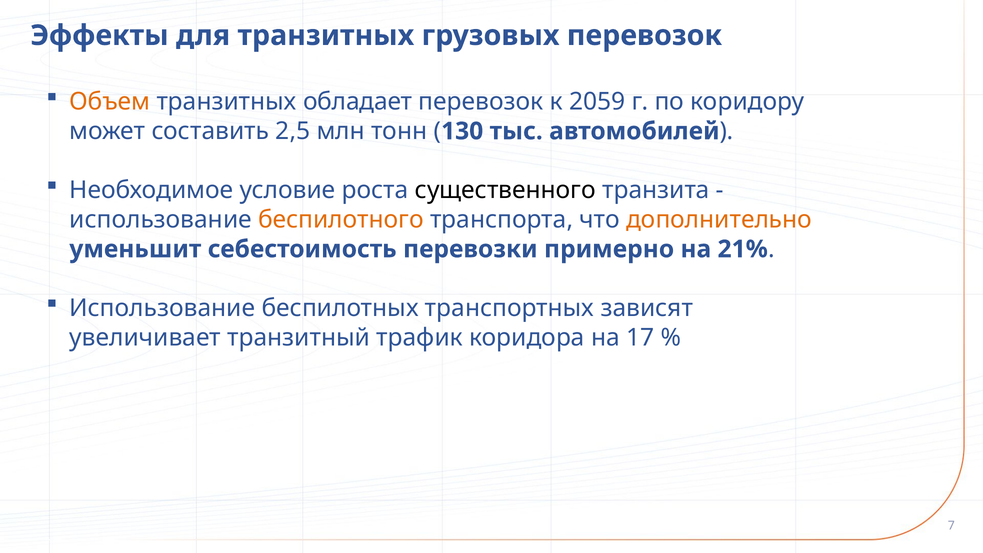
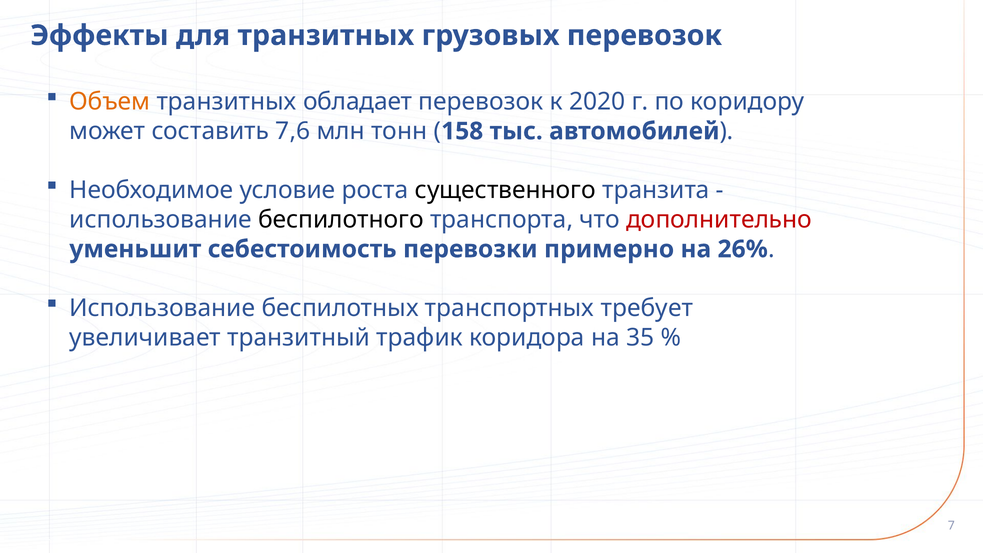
2059: 2059 -> 2020
2,5: 2,5 -> 7,6
130: 130 -> 158
беспилотного colour: orange -> black
дополнительно colour: orange -> red
21%: 21% -> 26%
зависят: зависят -> требует
17: 17 -> 35
